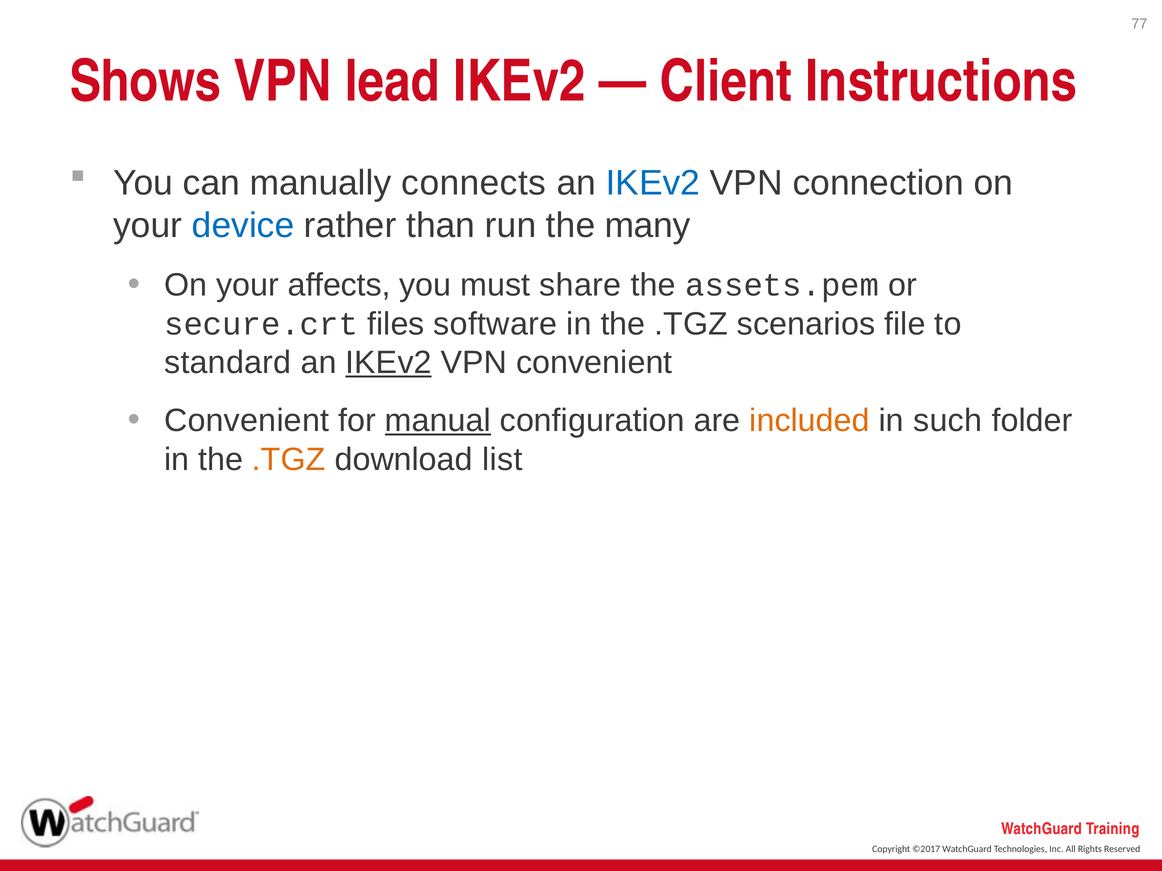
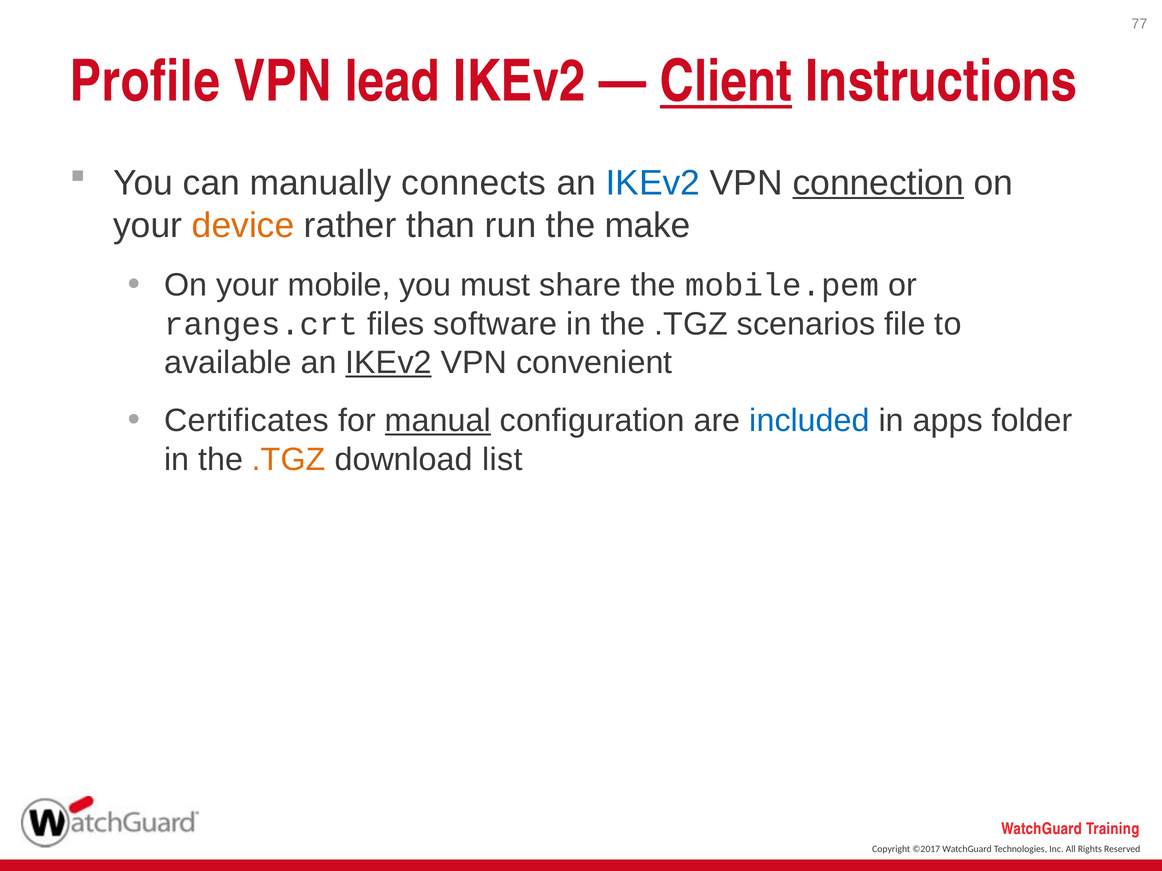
Shows: Shows -> Profile
Client underline: none -> present
connection underline: none -> present
device colour: blue -> orange
many: many -> make
affects: affects -> mobile
assets.pem: assets.pem -> mobile.pem
secure.crt: secure.crt -> ranges.crt
standard: standard -> available
Convenient at (247, 421): Convenient -> Certificates
included colour: orange -> blue
such: such -> apps
